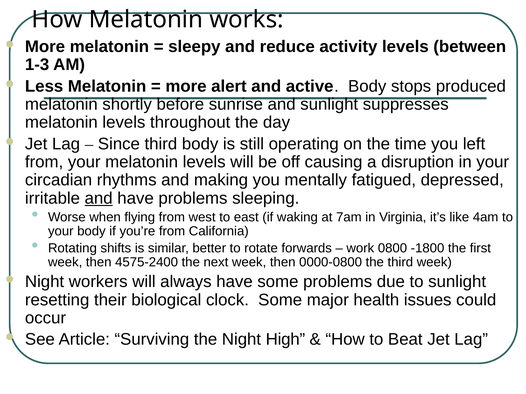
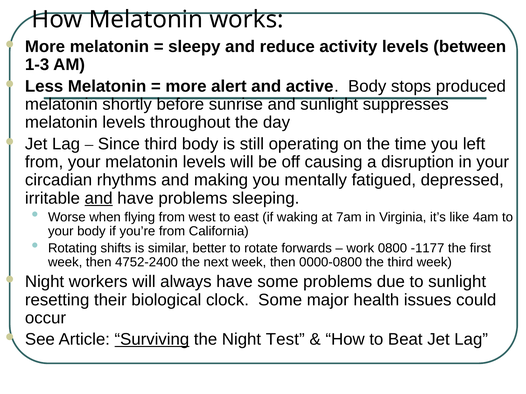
-1800: -1800 -> -1177
4575-2400: 4575-2400 -> 4752-2400
Surviving underline: none -> present
High: High -> Test
